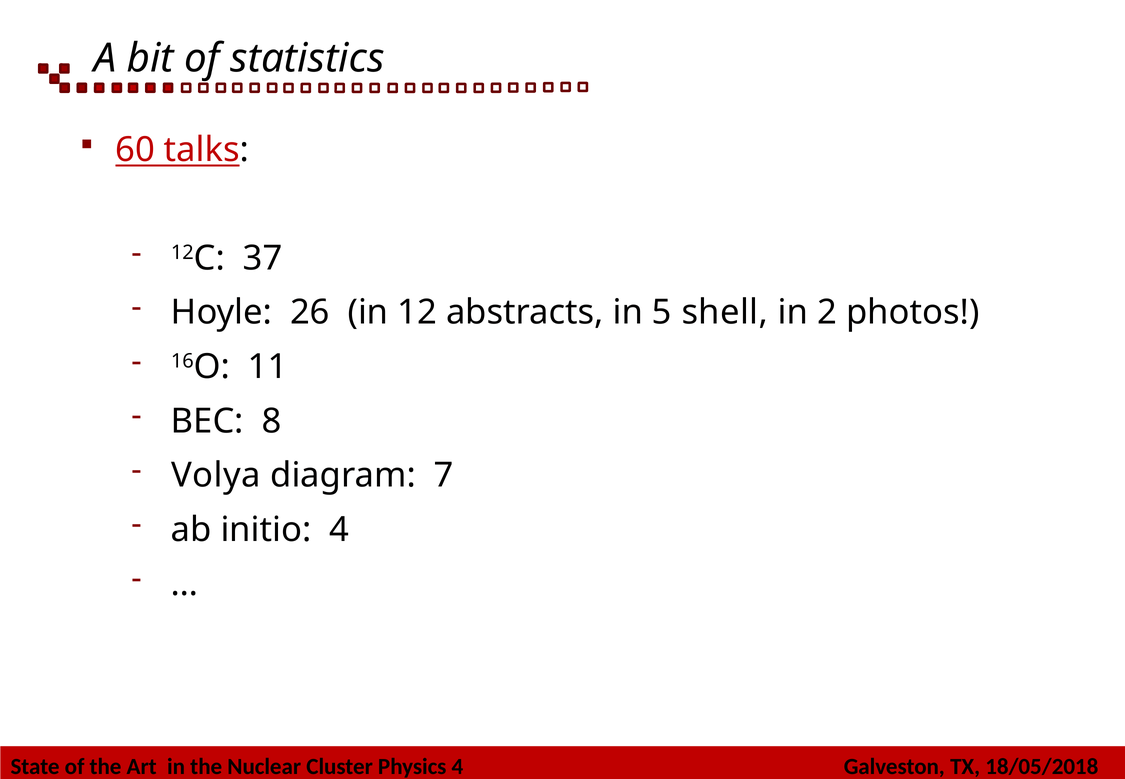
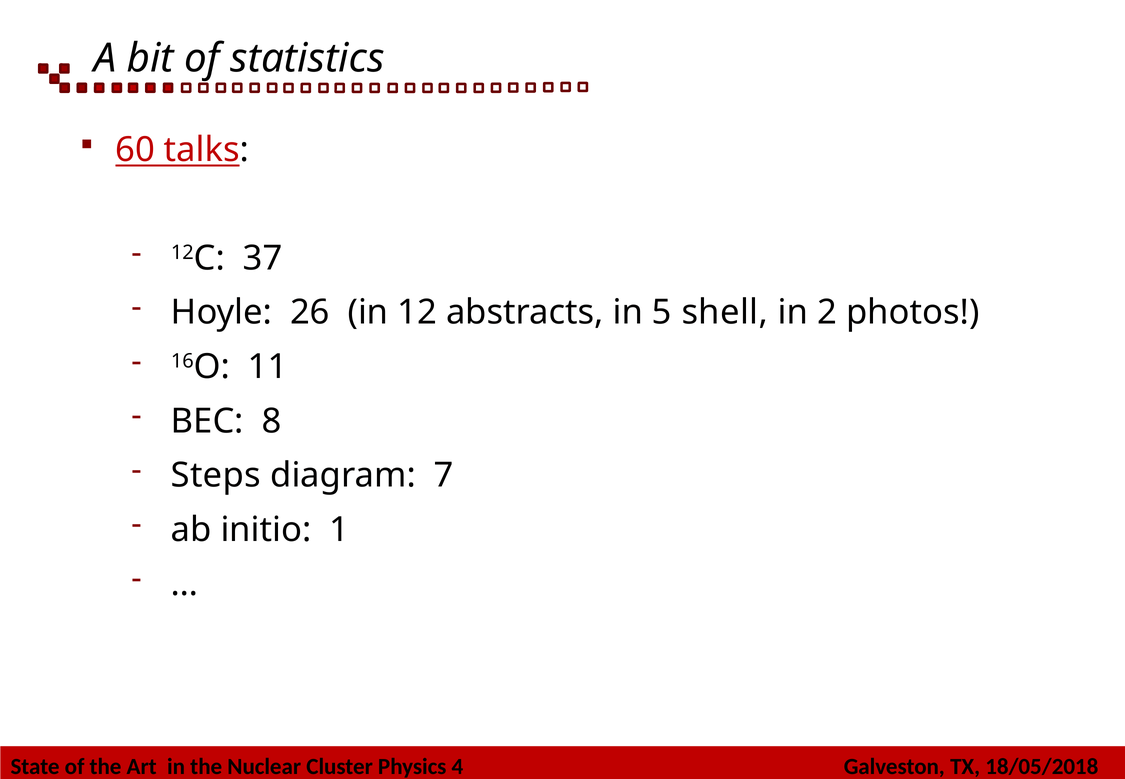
Volya: Volya -> Steps
initio 4: 4 -> 1
